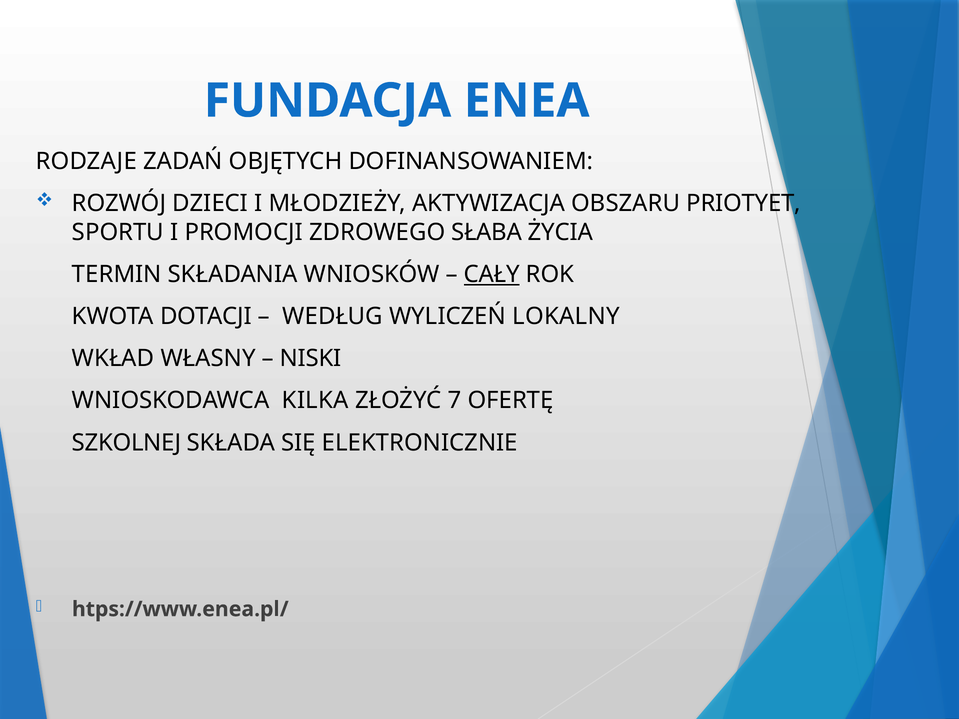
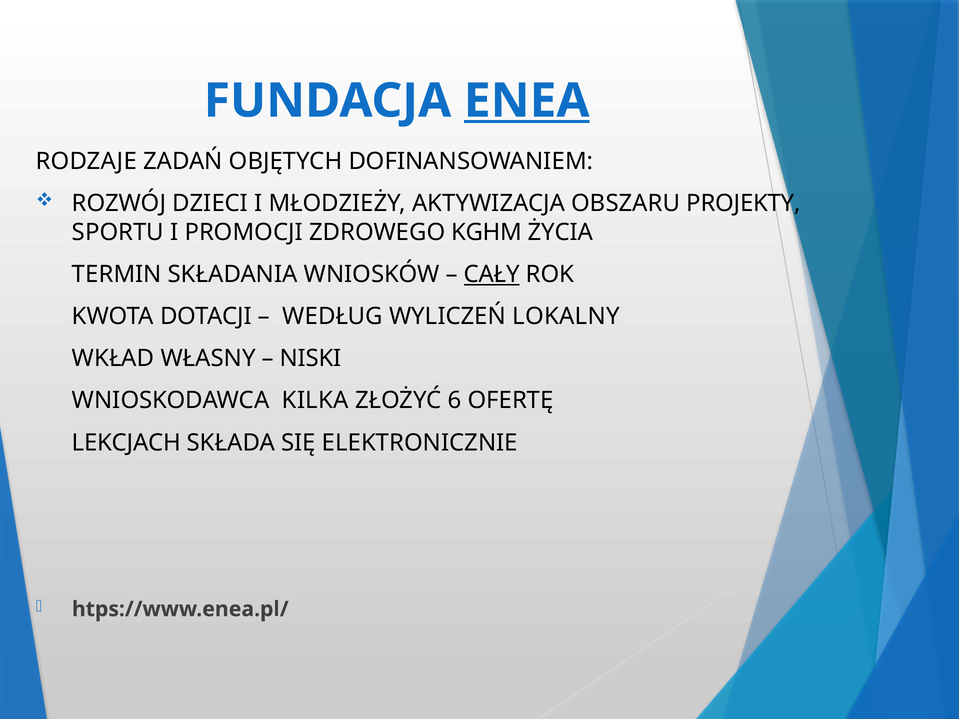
ENEA underline: none -> present
PRIOTYET: PRIOTYET -> PROJEKTY
SŁABA: SŁABA -> KGHM
7: 7 -> 6
SZKOLNEJ: SZKOLNEJ -> LEKCJACH
